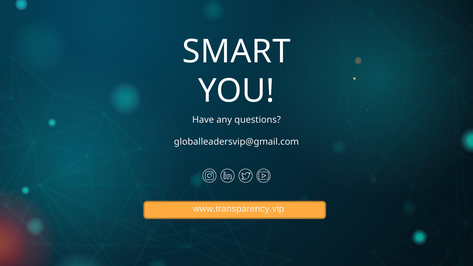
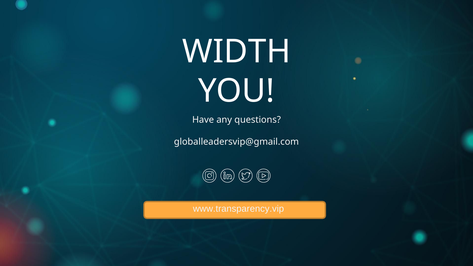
SMART: SMART -> WIDTH
